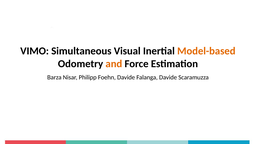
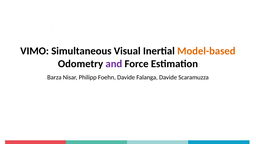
and colour: orange -> purple
